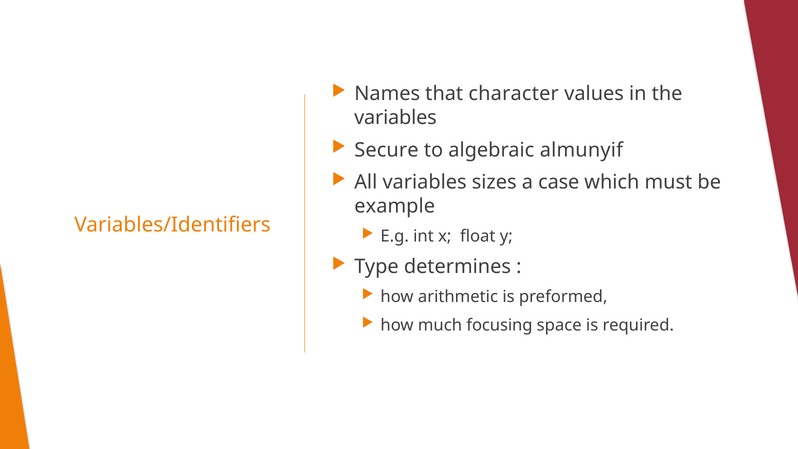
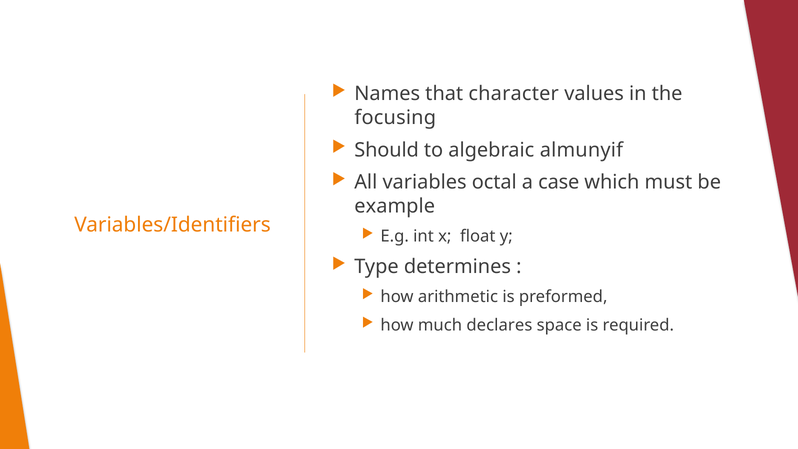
variables at (395, 118): variables -> focusing
Secure: Secure -> Should
sizes: sizes -> octal
focusing: focusing -> declares
